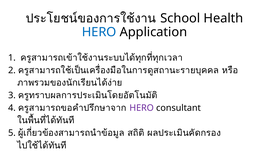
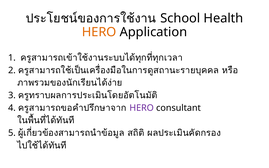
HERO at (99, 32) colour: blue -> orange
